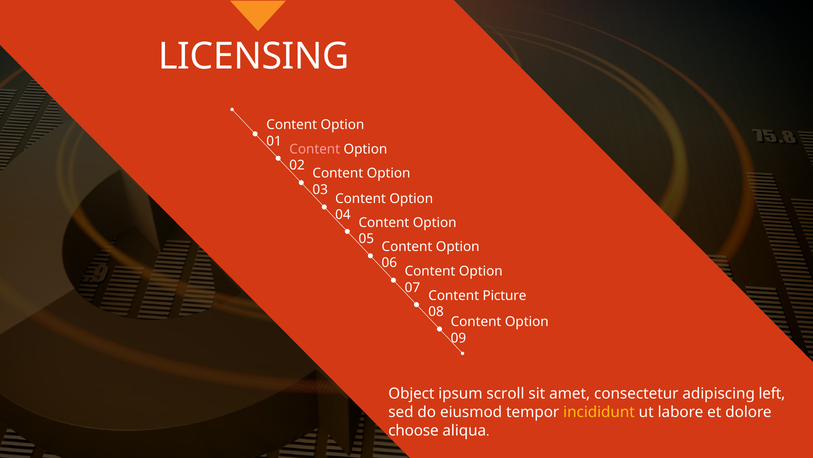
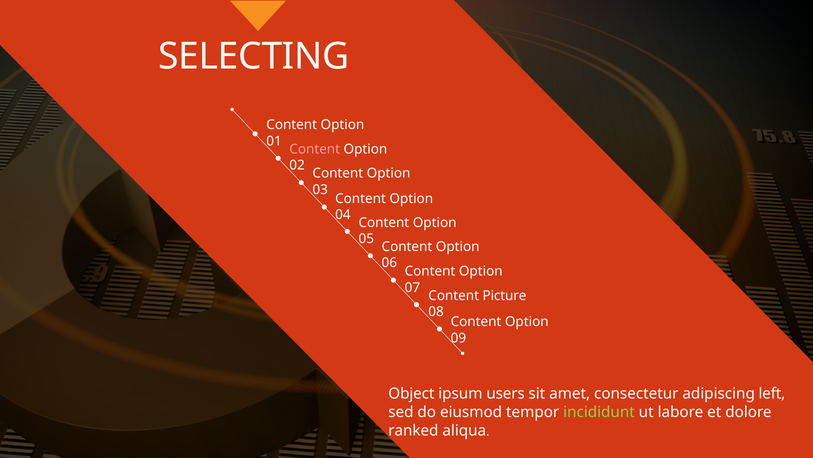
LICENSING: LICENSING -> SELECTING
scroll: scroll -> users
incididunt colour: yellow -> light green
choose: choose -> ranked
